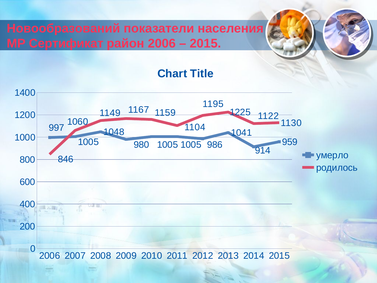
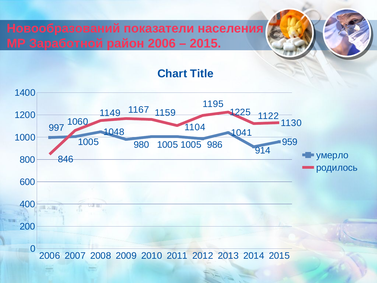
Сертификат: Сертификат -> Заработной
